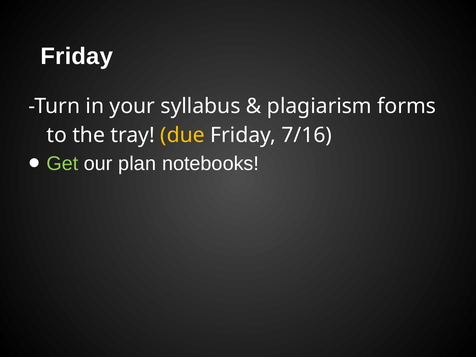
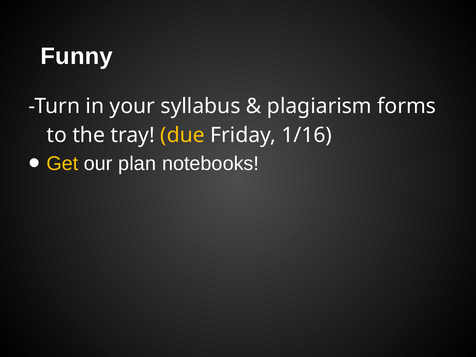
Friday at (77, 56): Friday -> Funny
7/16: 7/16 -> 1/16
Get colour: light green -> yellow
